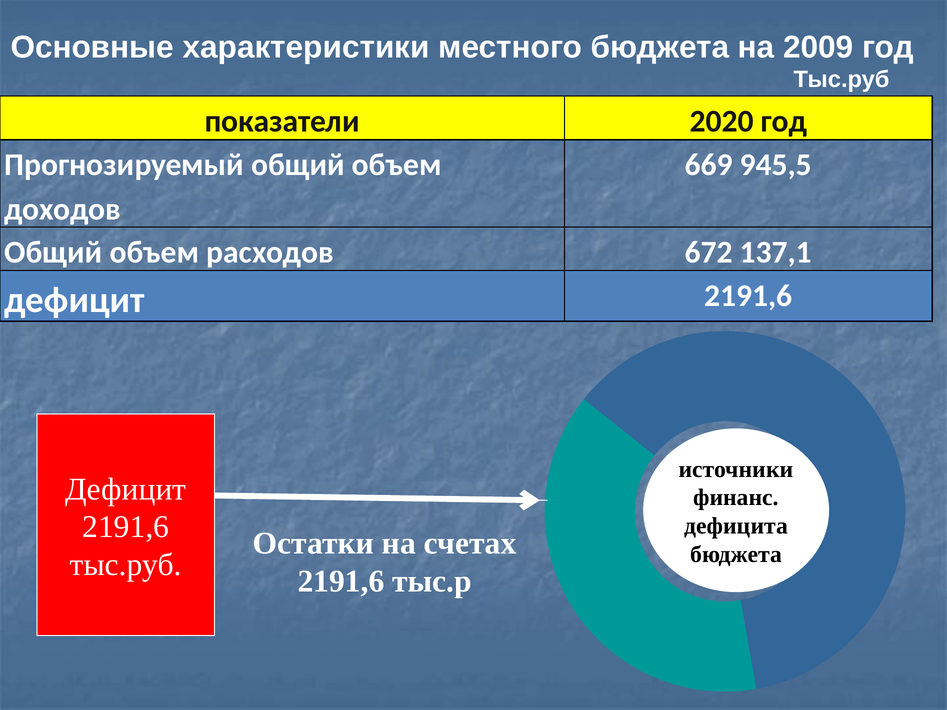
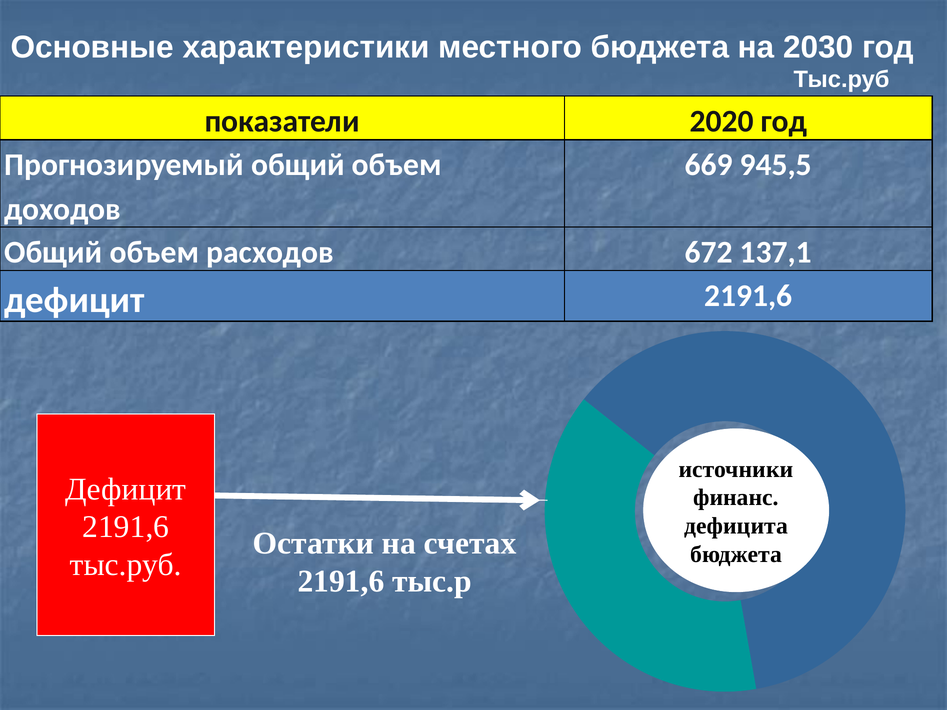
2009: 2009 -> 2030
